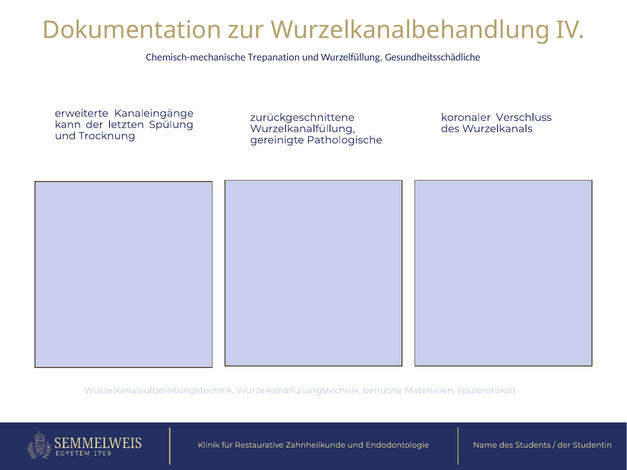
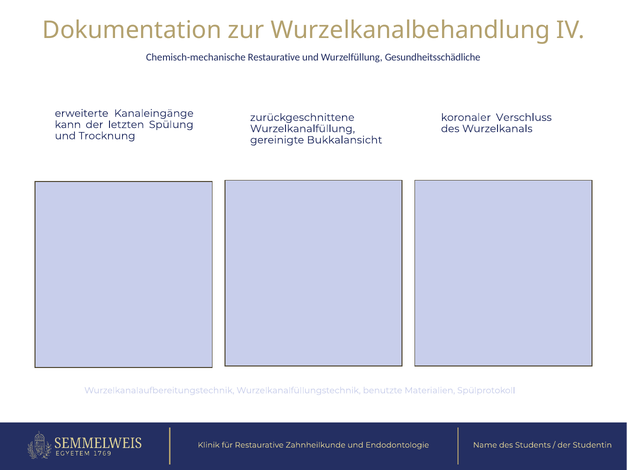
Chemisch-mechanische Trepanation: Trepanation -> Restaurative
Pathologische: Pathologische -> Bukkalansicht
